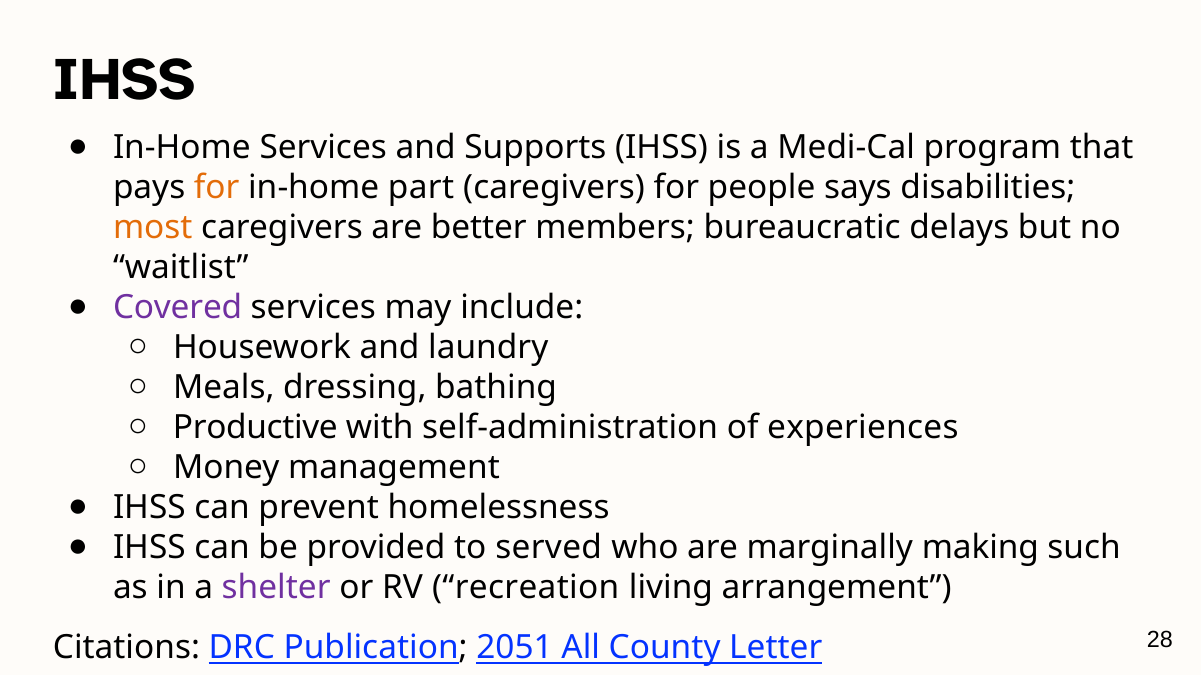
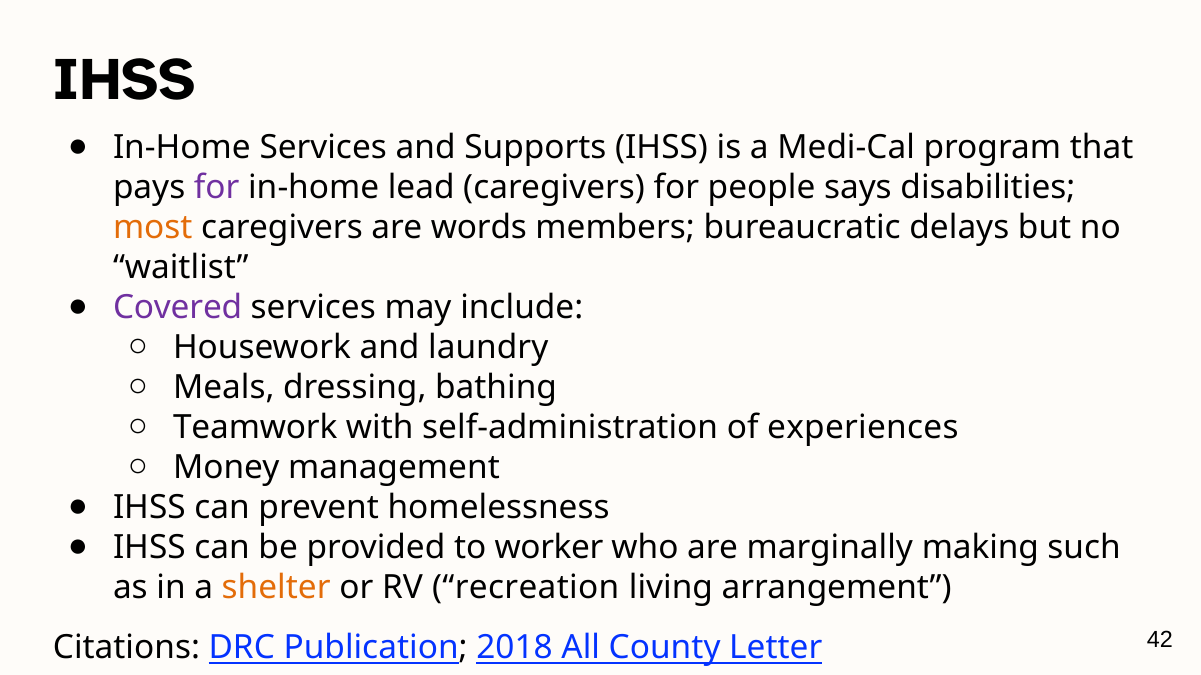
for at (217, 188) colour: orange -> purple
part: part -> lead
better: better -> words
Productive: Productive -> Teamwork
served: served -> worker
shelter colour: purple -> orange
2051: 2051 -> 2018
28: 28 -> 42
